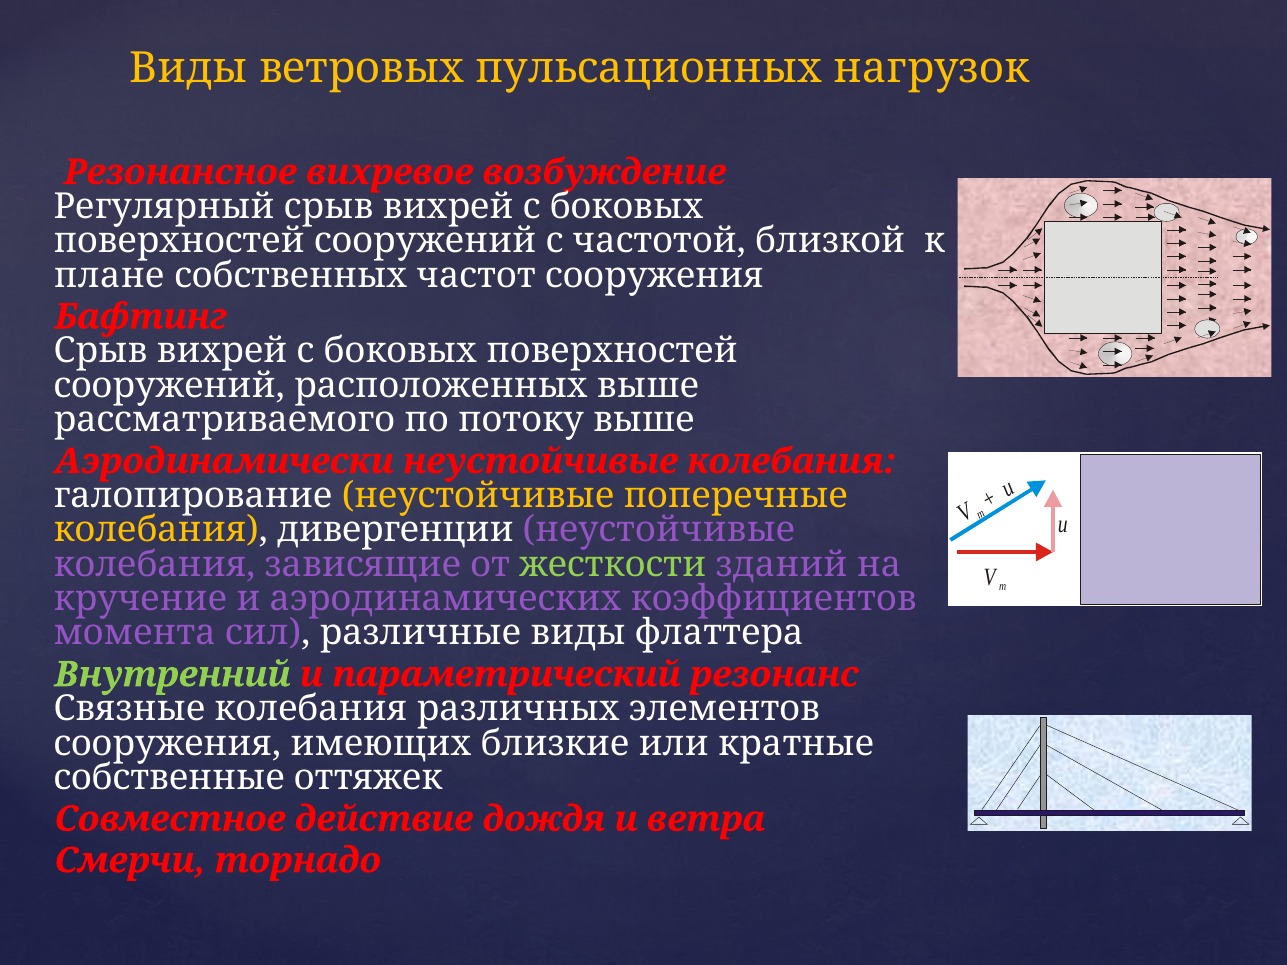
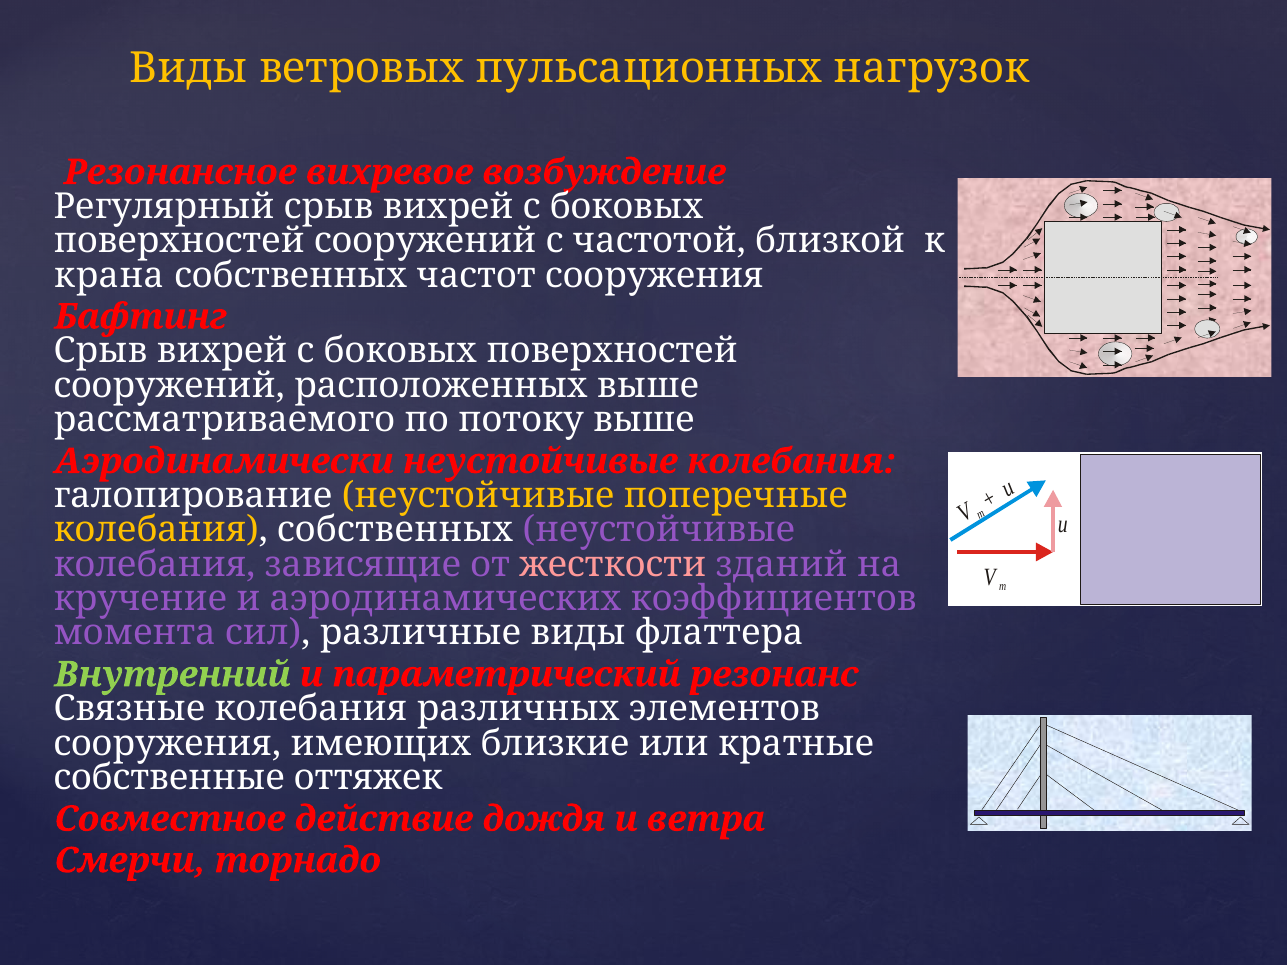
плане: плане -> крана
колебания дивергенции: дивергенции -> собственных
жесткости colour: light green -> pink
